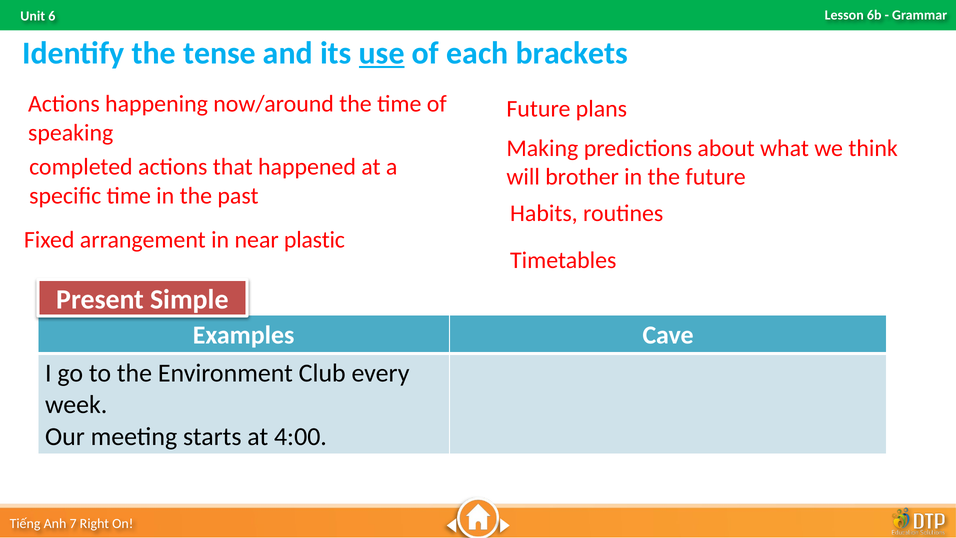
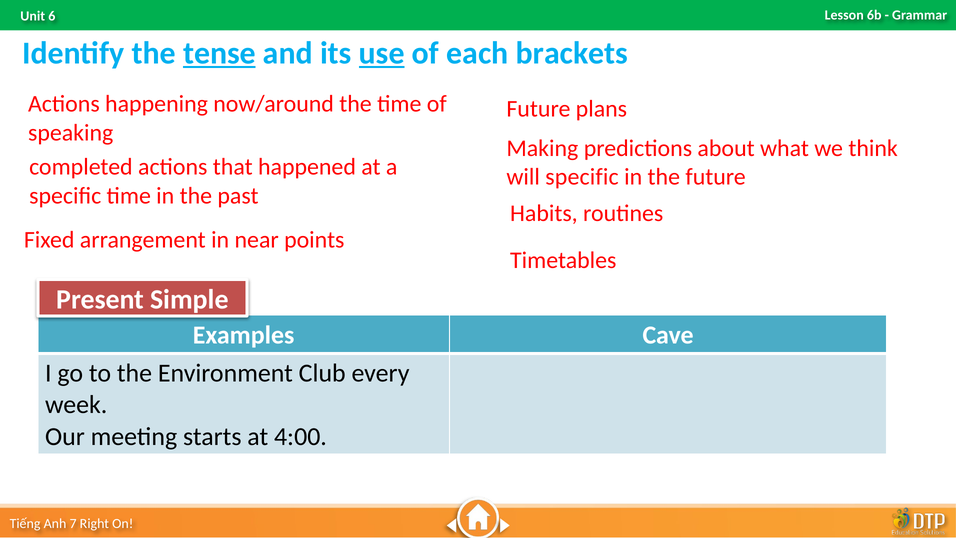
tense underline: none -> present
will brother: brother -> specific
plastic: plastic -> points
